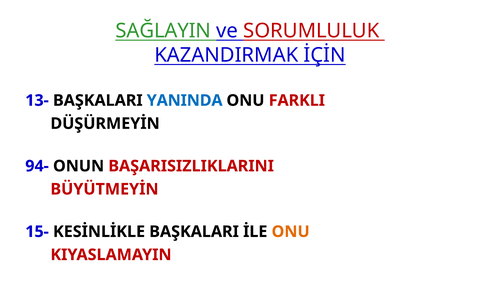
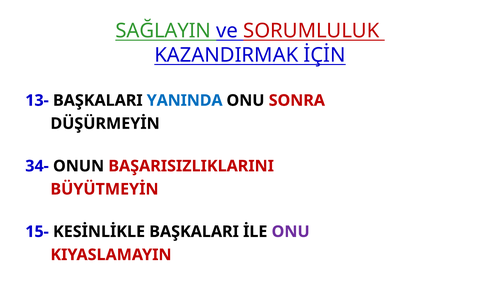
FARKLI: FARKLI -> SONRA
94-: 94- -> 34-
ONU at (291, 232) colour: orange -> purple
